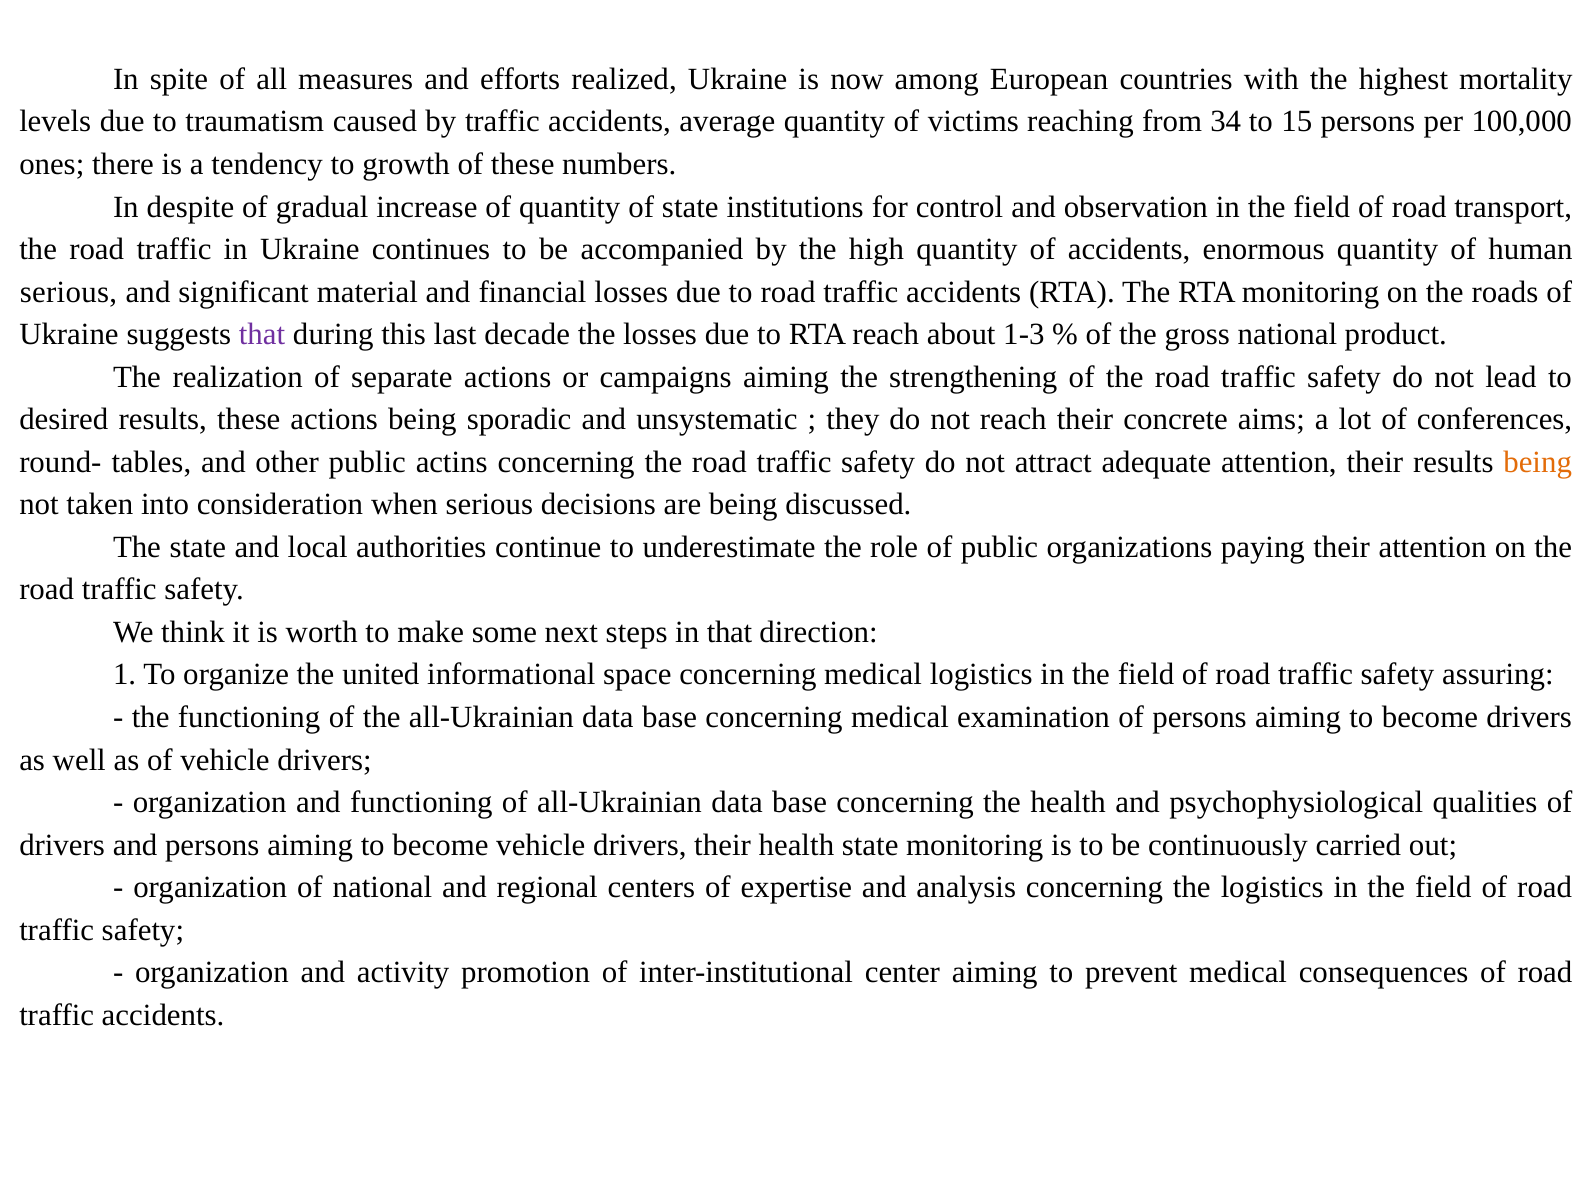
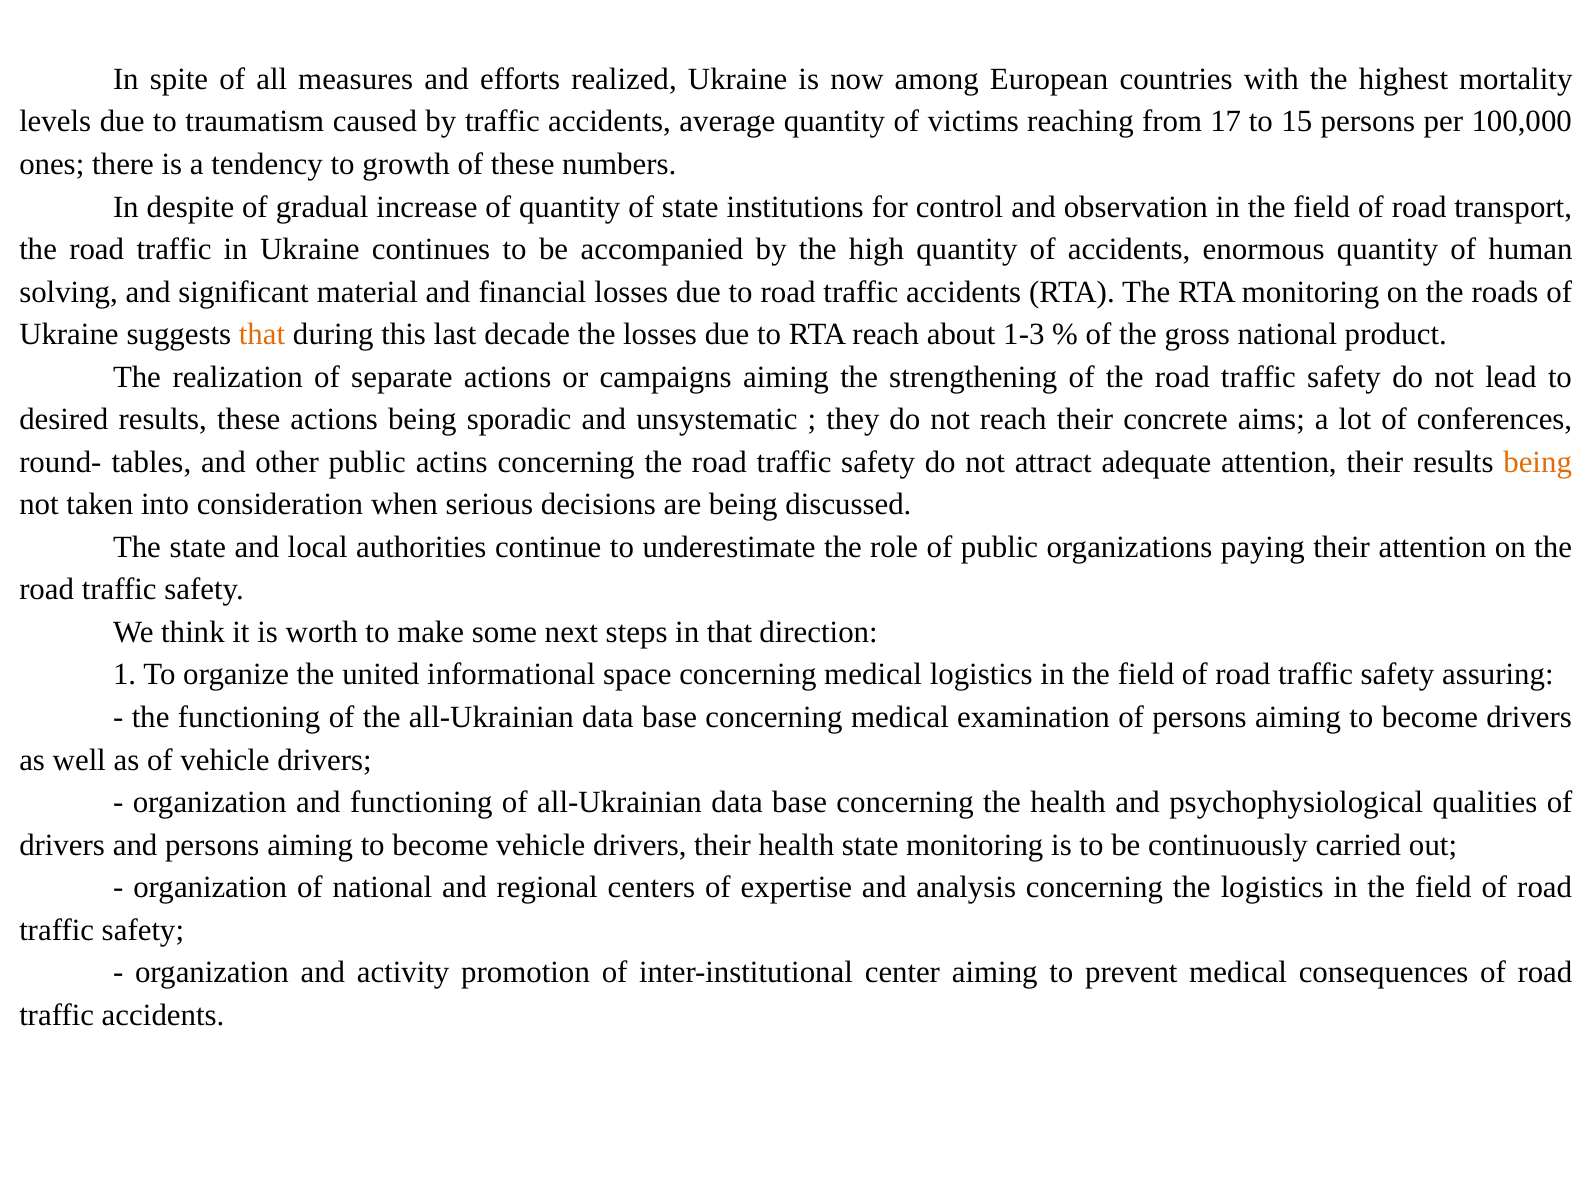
34: 34 -> 17
serious at (68, 292): serious -> solving
that at (262, 335) colour: purple -> orange
